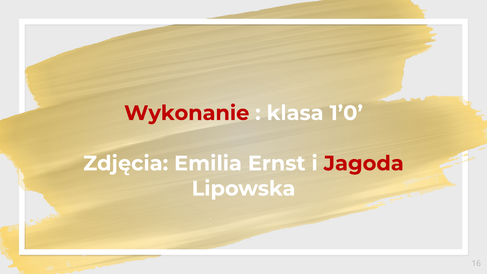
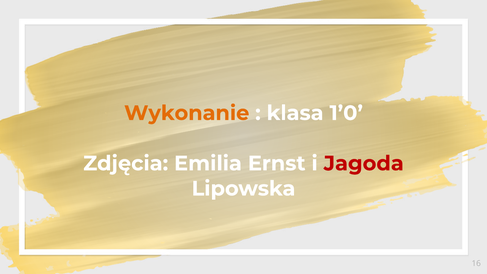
Wykonanie colour: red -> orange
